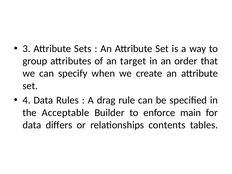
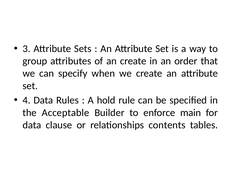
an target: target -> create
drag: drag -> hold
differs: differs -> clause
